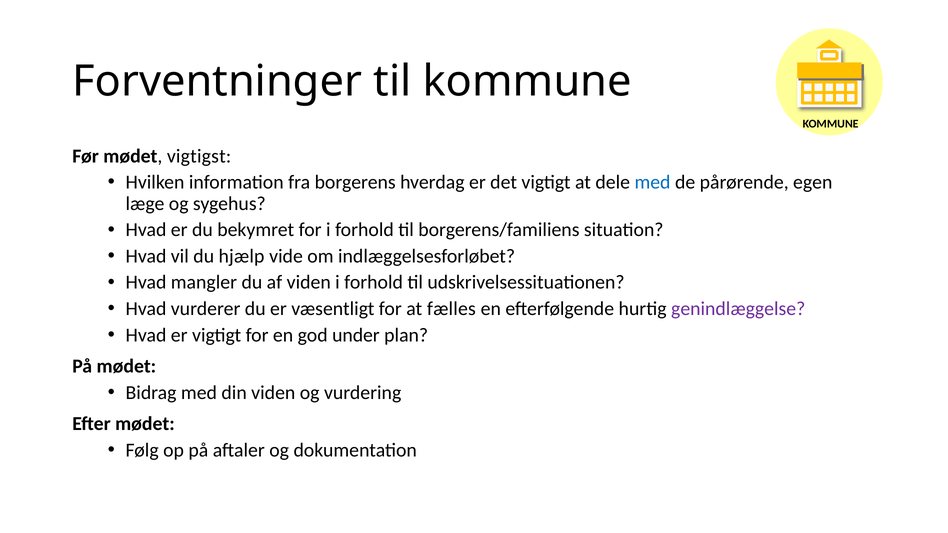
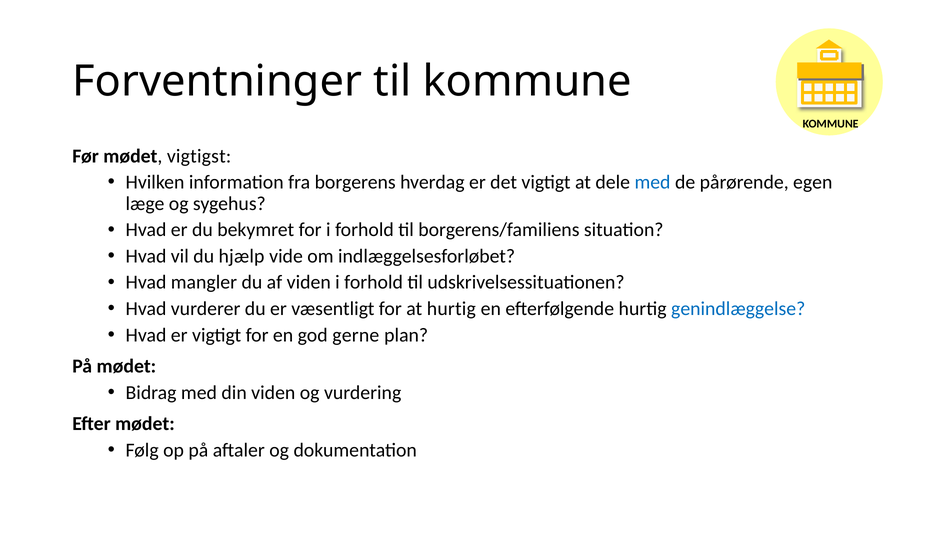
at fælles: fælles -> hurtig
genindlæggelse colour: purple -> blue
under: under -> gerne
